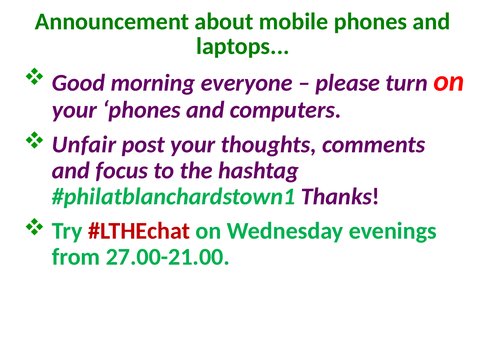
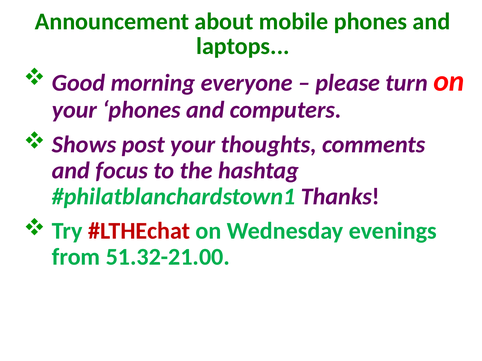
Unfair: Unfair -> Shows
27.00-21.00: 27.00-21.00 -> 51.32-21.00
